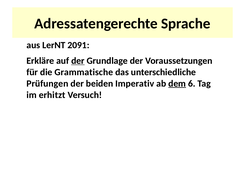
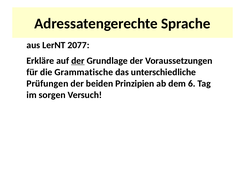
2091: 2091 -> 2077
Imperativ: Imperativ -> Prinzipien
dem underline: present -> none
erhitzt: erhitzt -> sorgen
